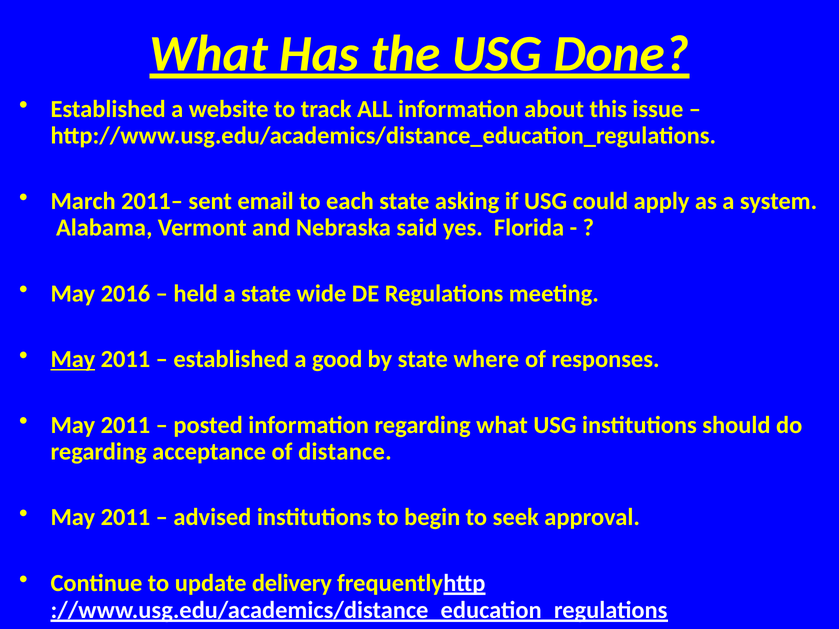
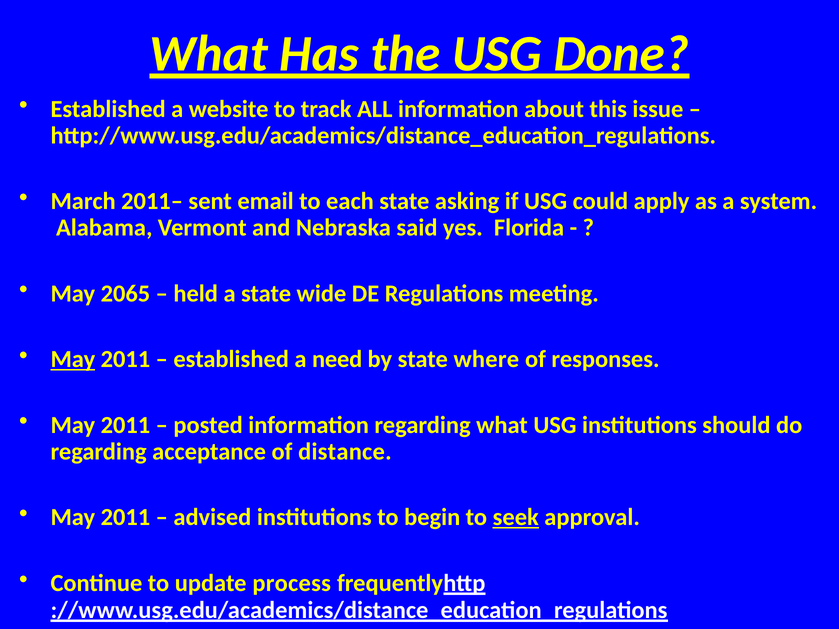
2016: 2016 -> 2065
good: good -> need
seek underline: none -> present
delivery: delivery -> process
